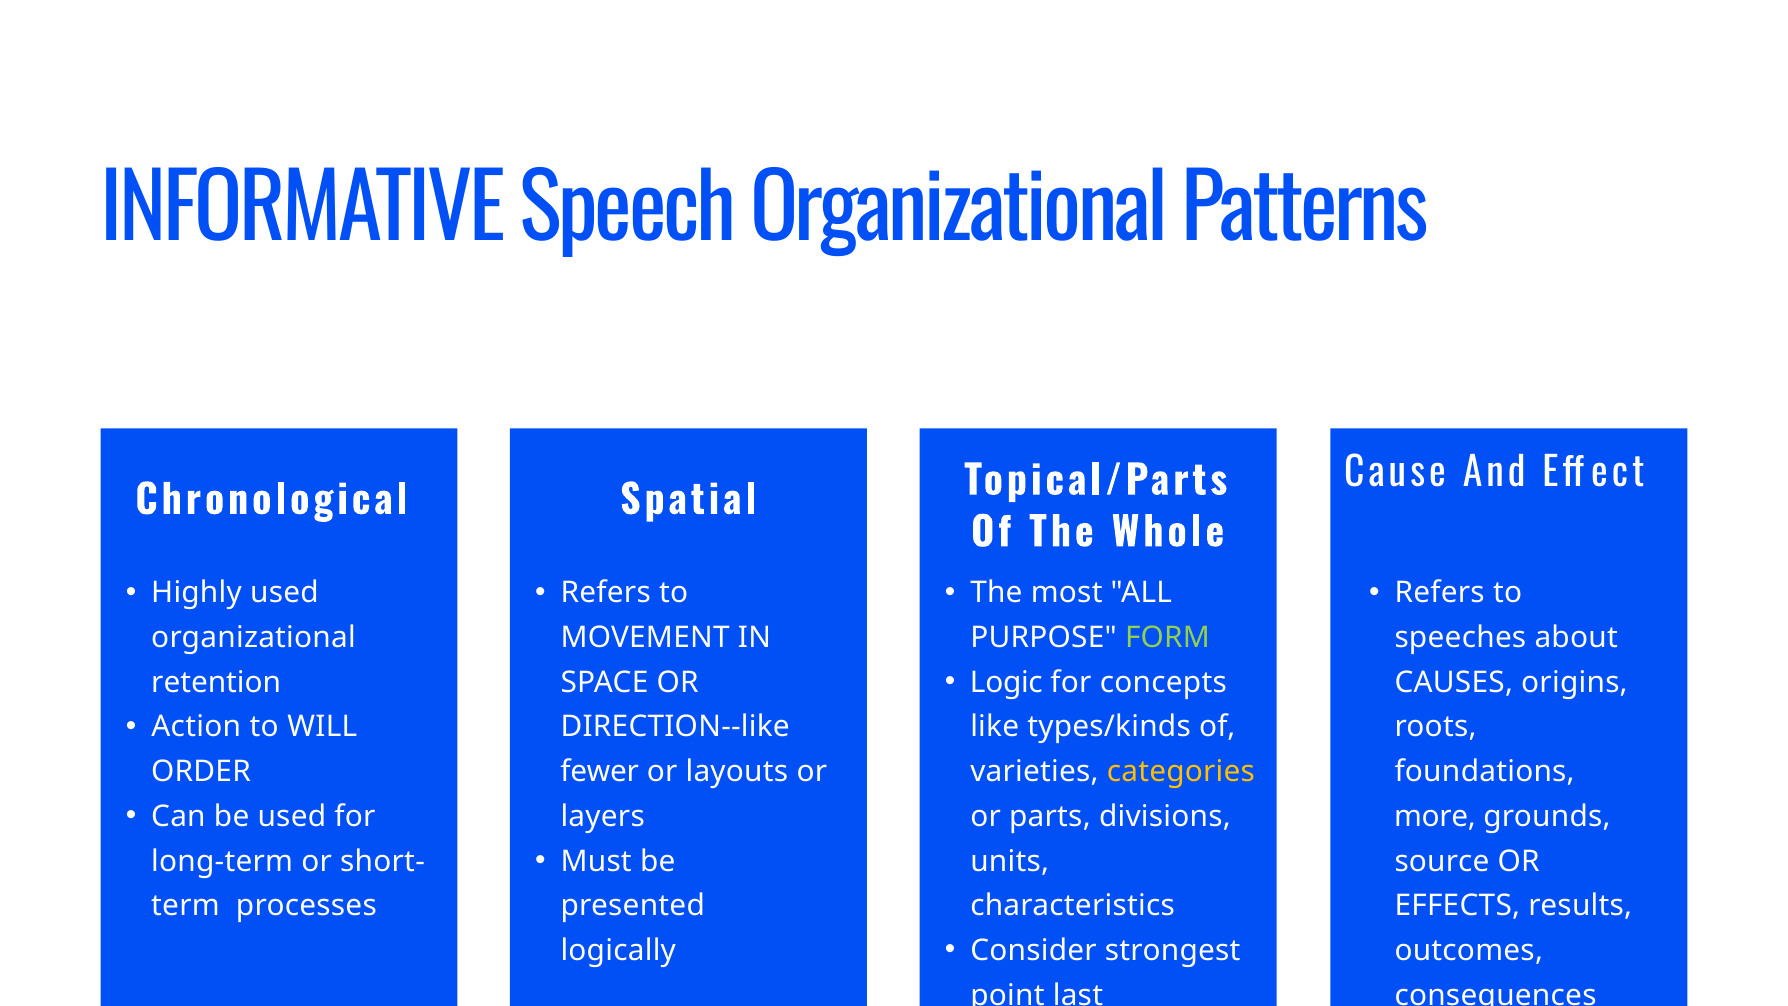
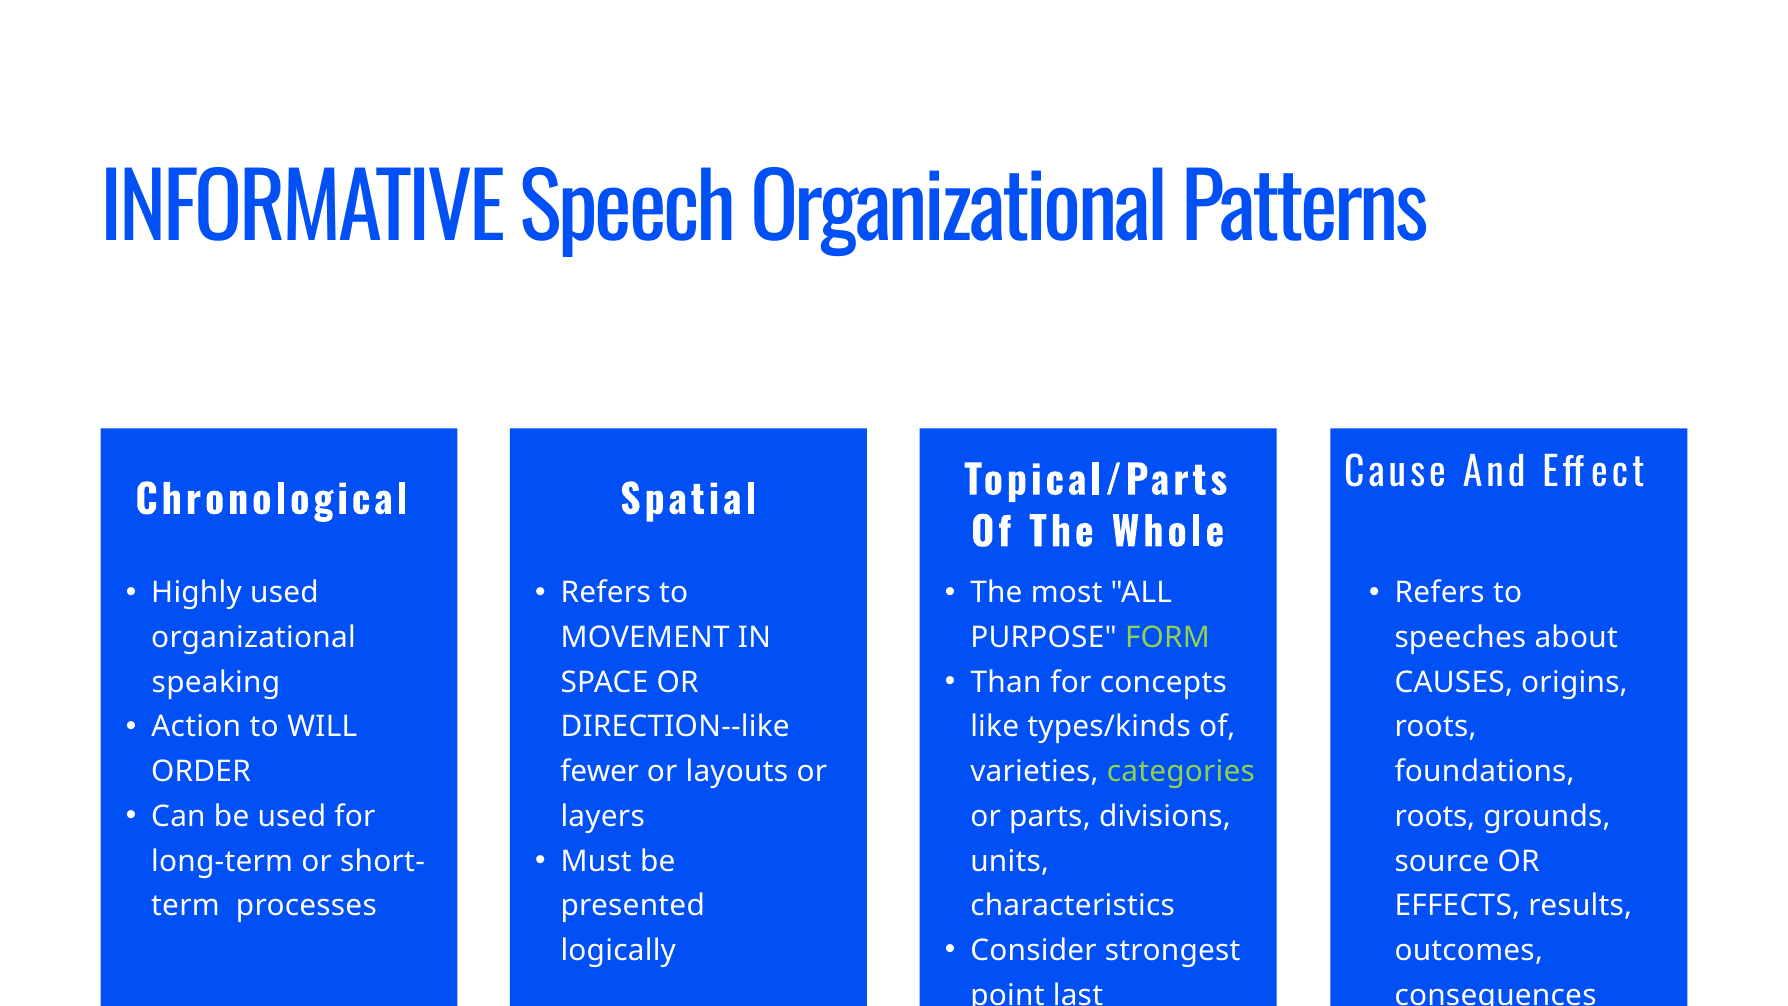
Logic: Logic -> Than
retention: retention -> speaking
categories colour: yellow -> light green
more at (1435, 816): more -> roots
